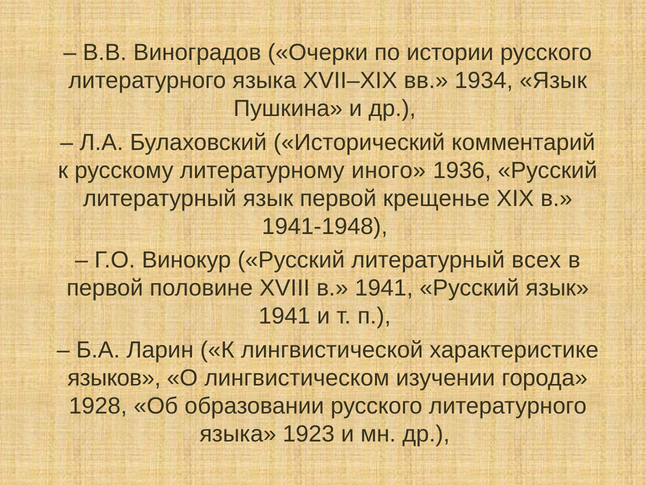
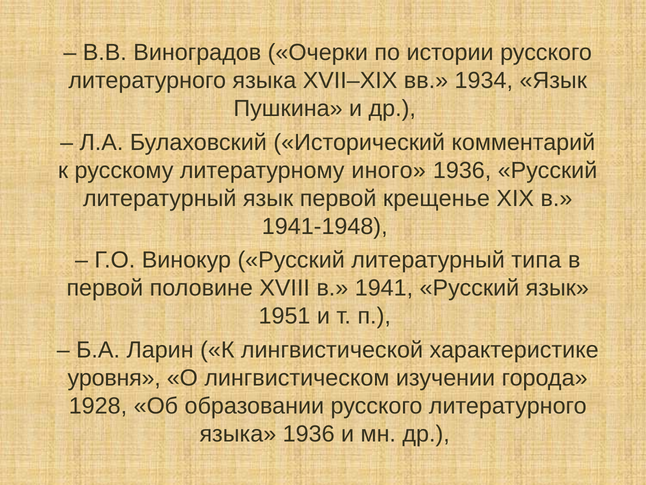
всех: всех -> типа
1941 at (285, 316): 1941 -> 1951
языков: языков -> уровня
языка 1923: 1923 -> 1936
